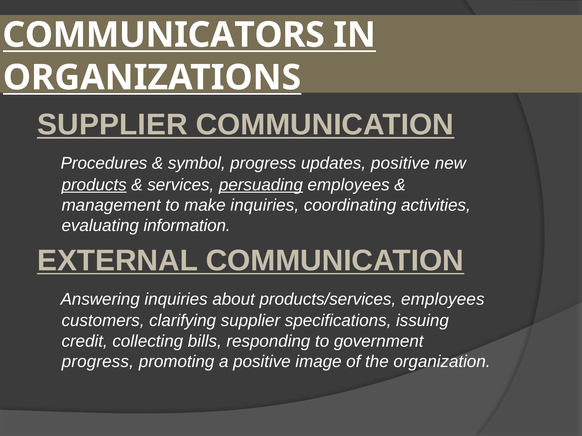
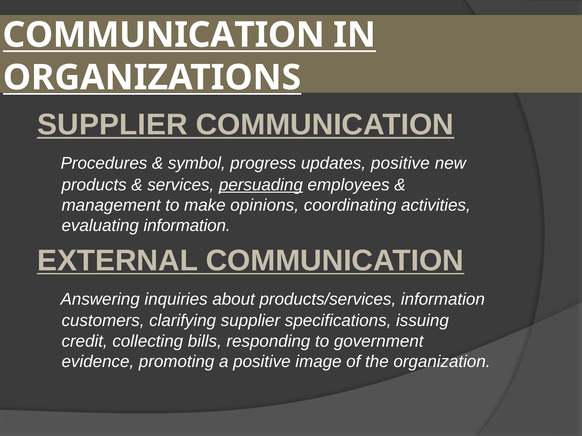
COMMUNICATORS at (164, 35): COMMUNICATORS -> COMMUNICATION
products underline: present -> none
make inquiries: inquiries -> opinions
products/services employees: employees -> information
progress at (98, 362): progress -> evidence
